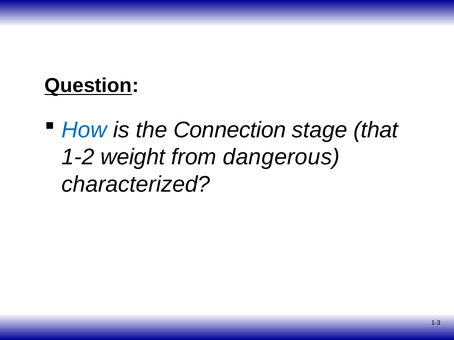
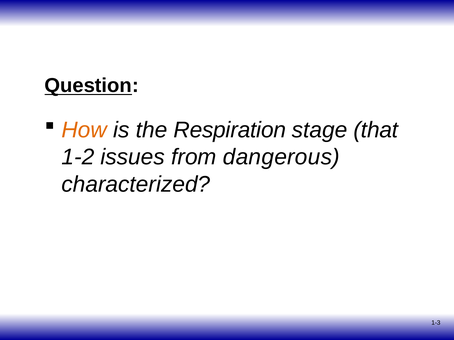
How colour: blue -> orange
Connection: Connection -> Respiration
weight: weight -> issues
